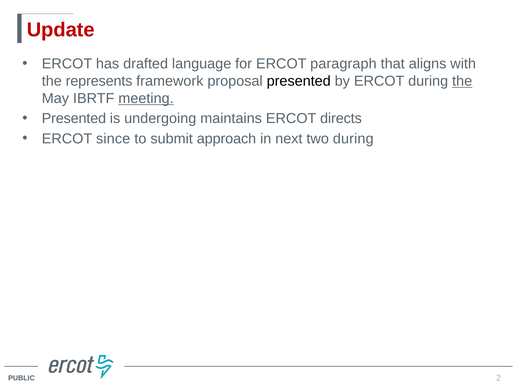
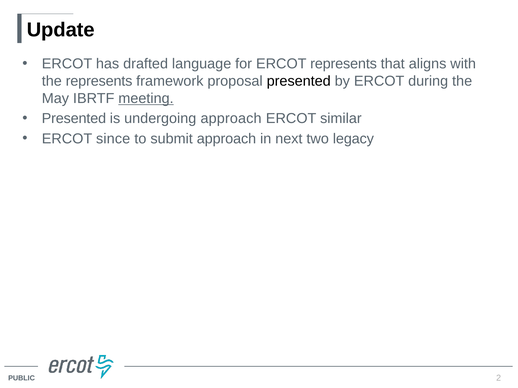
Update colour: red -> black
ERCOT paragraph: paragraph -> represents
the at (462, 81) underline: present -> none
undergoing maintains: maintains -> approach
directs: directs -> similar
two during: during -> legacy
